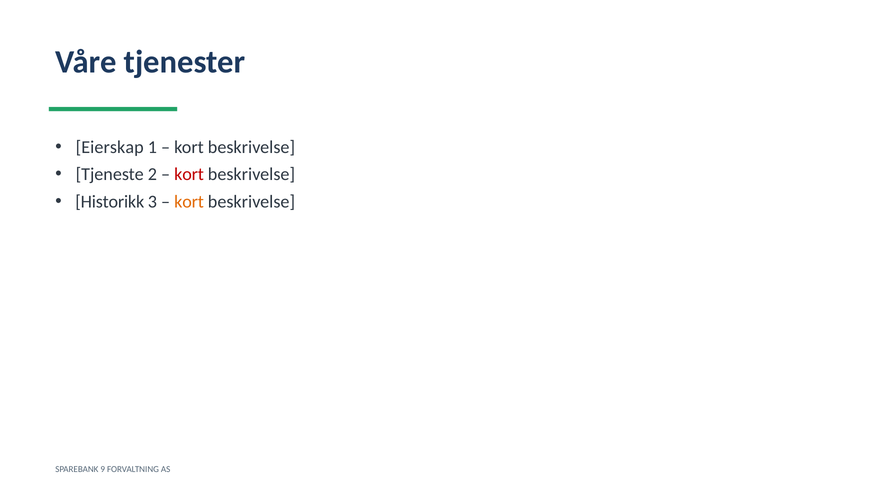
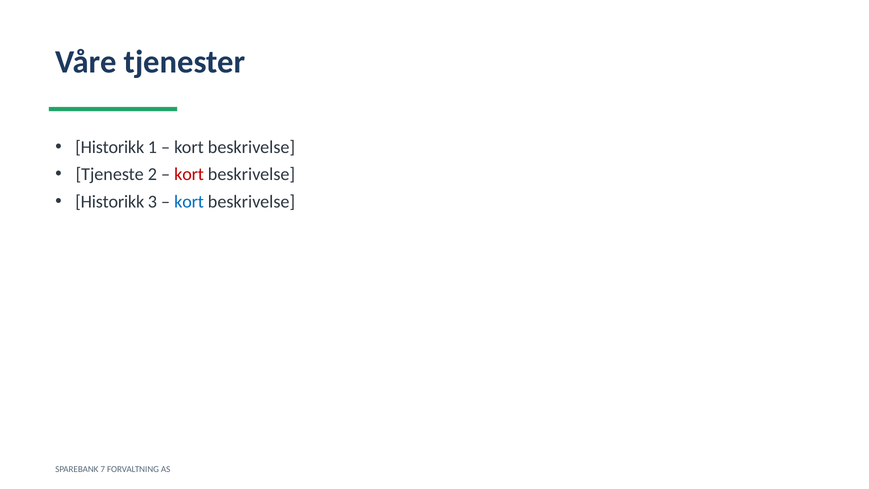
Eierskap at (110, 147): Eierskap -> Historikk
kort at (189, 202) colour: orange -> blue
9: 9 -> 7
